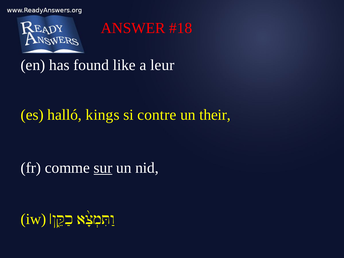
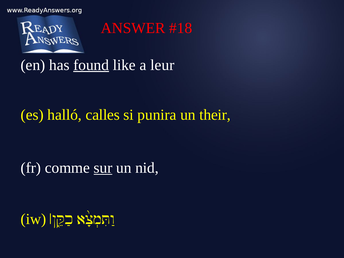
found underline: none -> present
kings: kings -> calles
contre: contre -> punira
